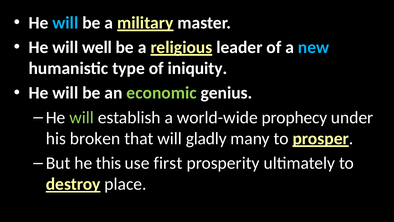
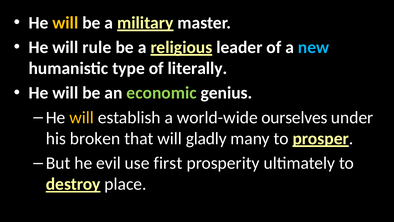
will at (65, 23) colour: light blue -> yellow
well: well -> rule
iniquity: iniquity -> literally
will at (82, 117) colour: light green -> yellow
prophecy: prophecy -> ourselves
this: this -> evil
